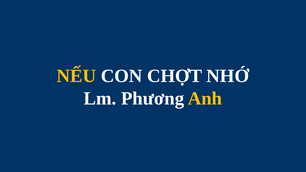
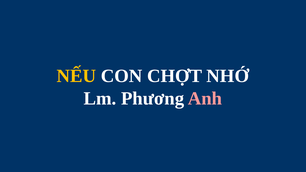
Anh colour: yellow -> pink
